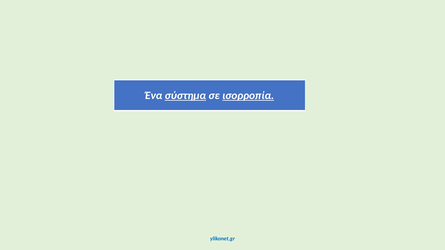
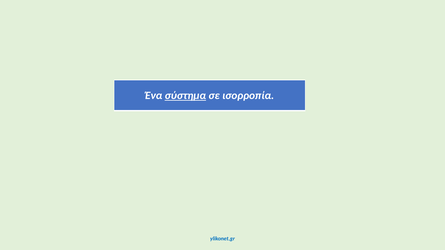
ισορροπία underline: present -> none
